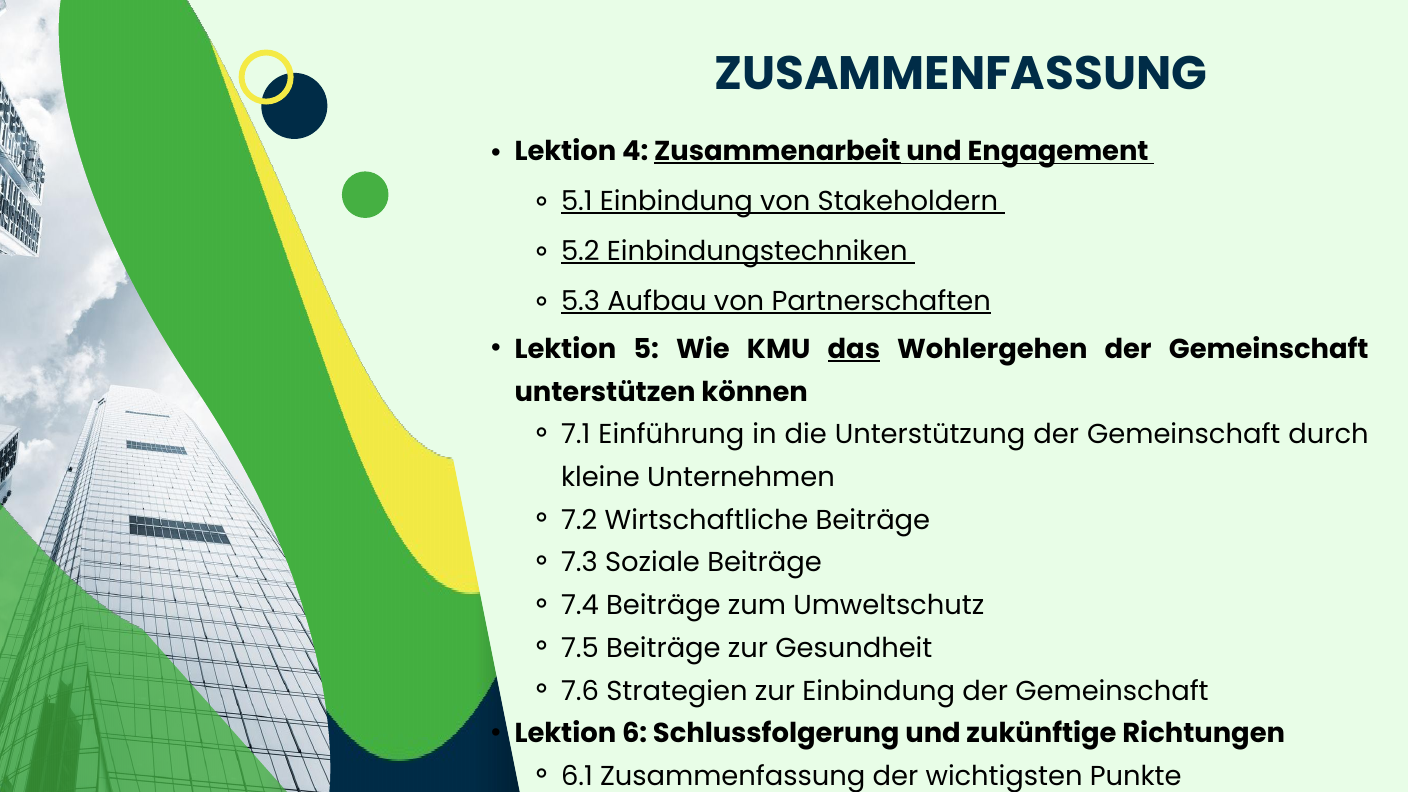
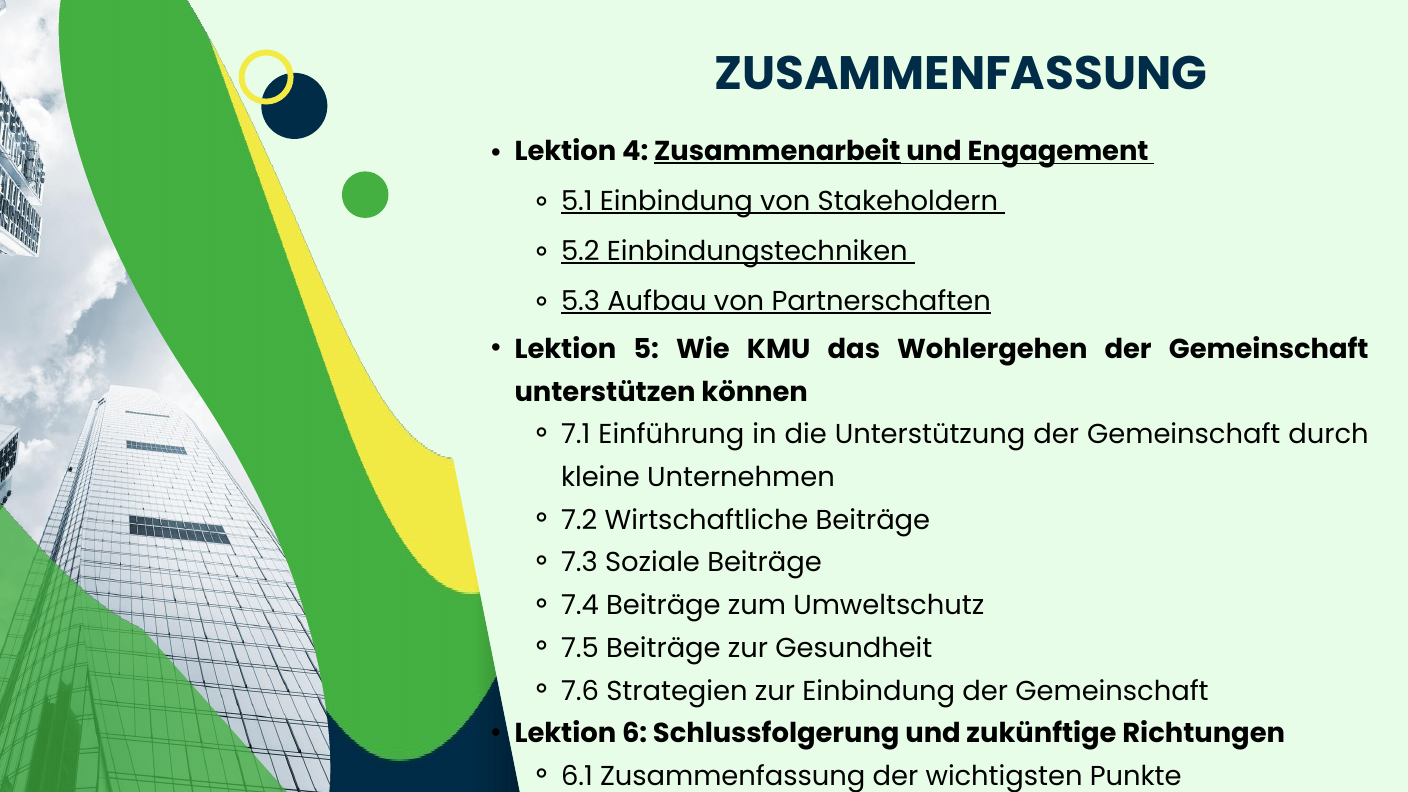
das underline: present -> none
